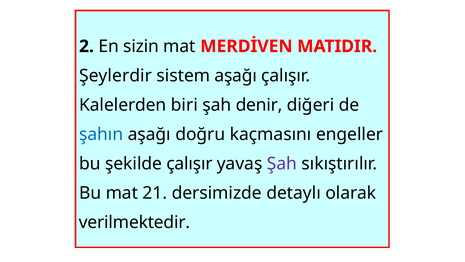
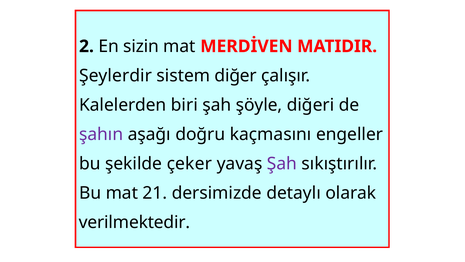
sistem aşağı: aşağı -> diğer
denir: denir -> şöyle
şahın colour: blue -> purple
şekilde çalışır: çalışır -> çeker
